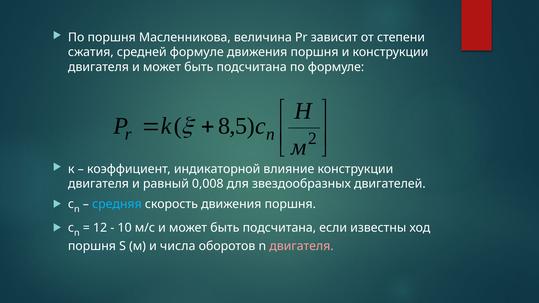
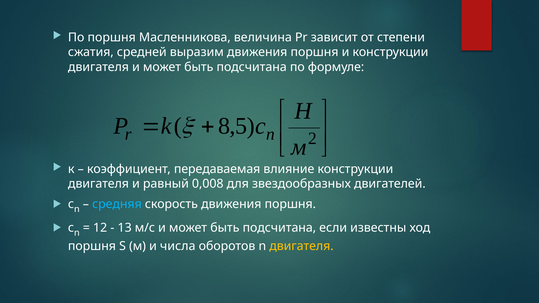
средней формуле: формуле -> выразим
индикаторной: индикаторной -> передаваемая
10: 10 -> 13
двигателя at (301, 246) colour: pink -> yellow
